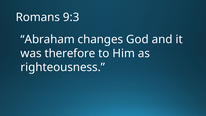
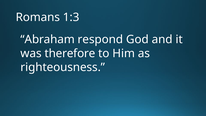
9:3: 9:3 -> 1:3
changes: changes -> respond
